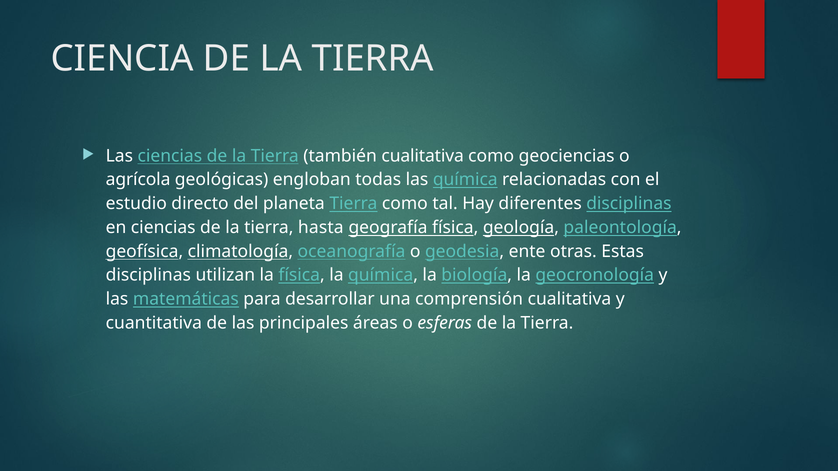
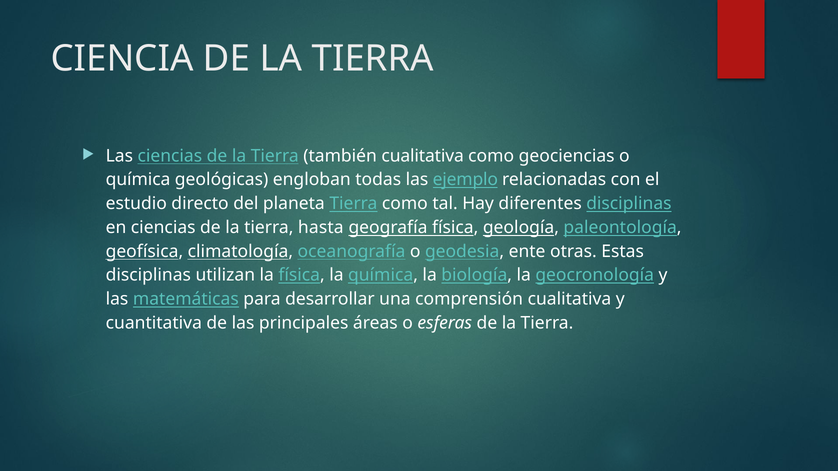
agrícola at (138, 180): agrícola -> química
las química: química -> ejemplo
